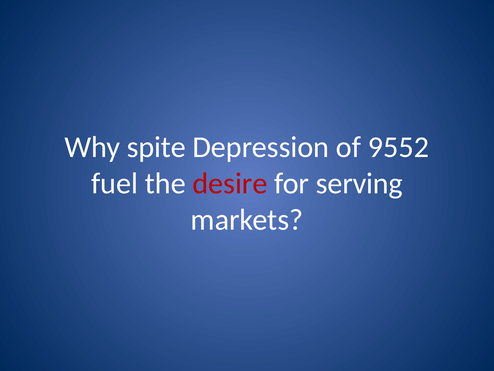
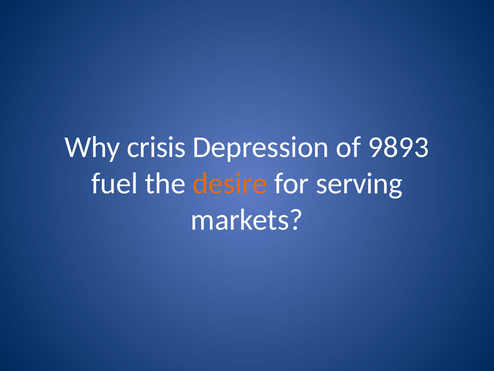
spite: spite -> crisis
9552: 9552 -> 9893
desire colour: red -> orange
